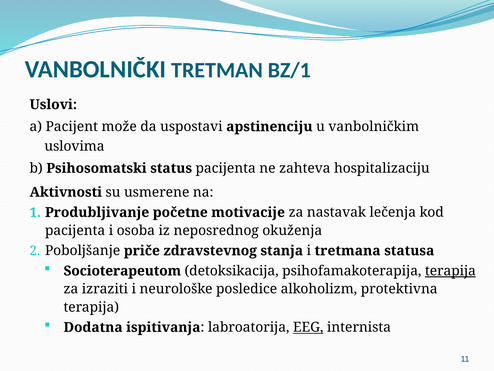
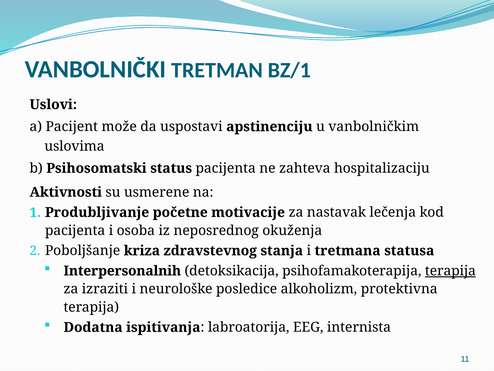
priče: priče -> kriza
Socioterapeutom: Socioterapeutom -> Interpersonalnih
EEG underline: present -> none
